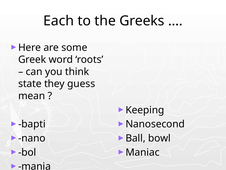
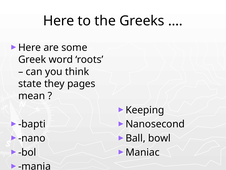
Each at (59, 21): Each -> Here
guess: guess -> pages
